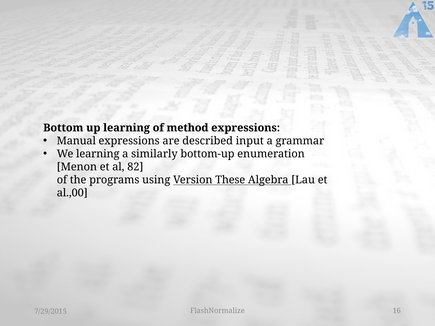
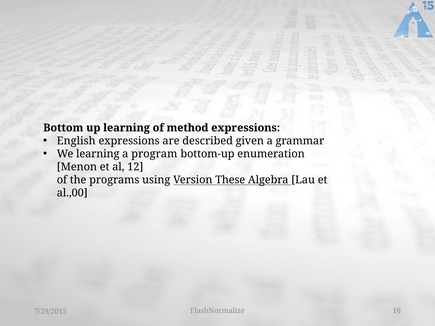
Manual: Manual -> English
input: input -> given
similarly: similarly -> program
82: 82 -> 12
